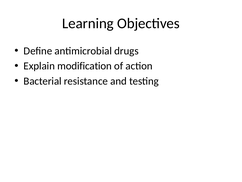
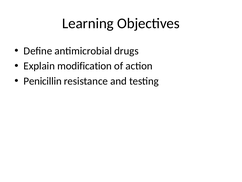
Bacterial: Bacterial -> Penicillin
